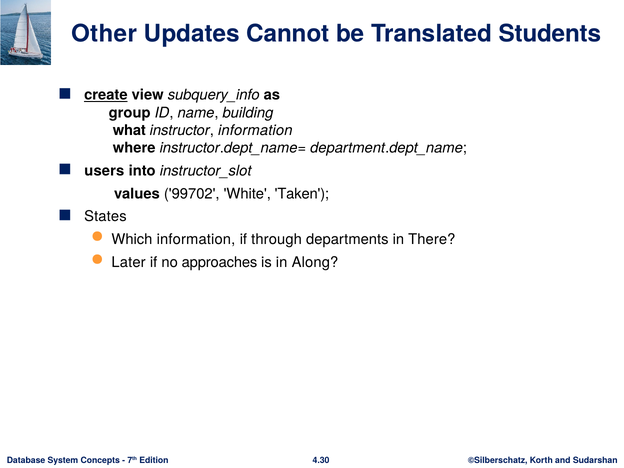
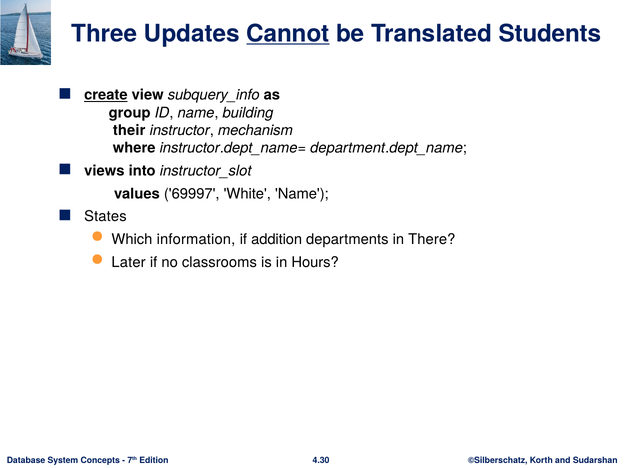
Other: Other -> Three
Cannot underline: none -> present
what: what -> their
instructor information: information -> mechanism
users: users -> views
99702: 99702 -> 69997
White Taken: Taken -> Name
through: through -> addition
approaches: approaches -> classrooms
Along: Along -> Hours
